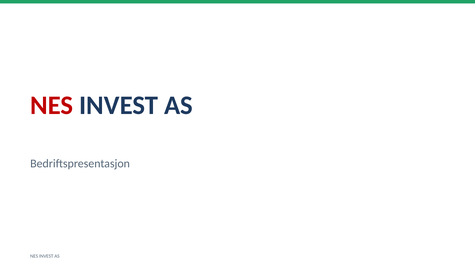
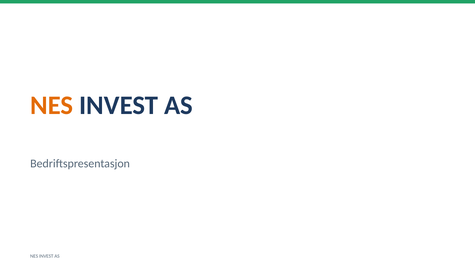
NES at (52, 105) colour: red -> orange
